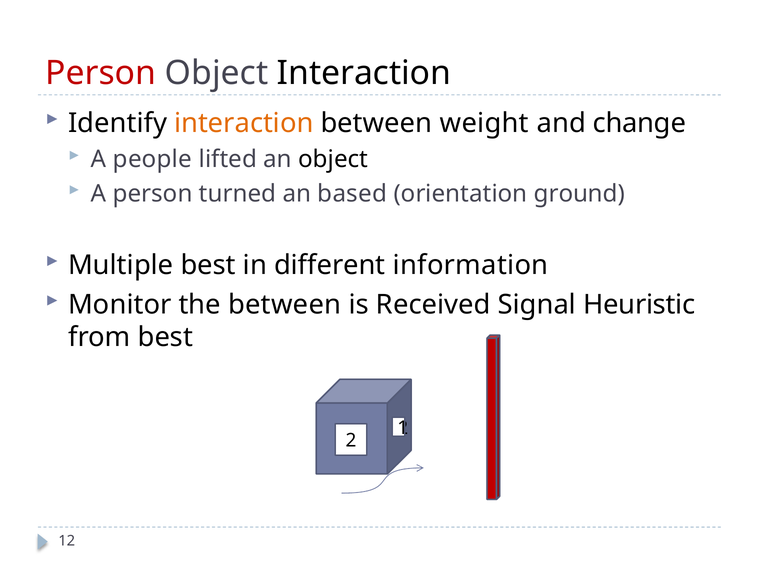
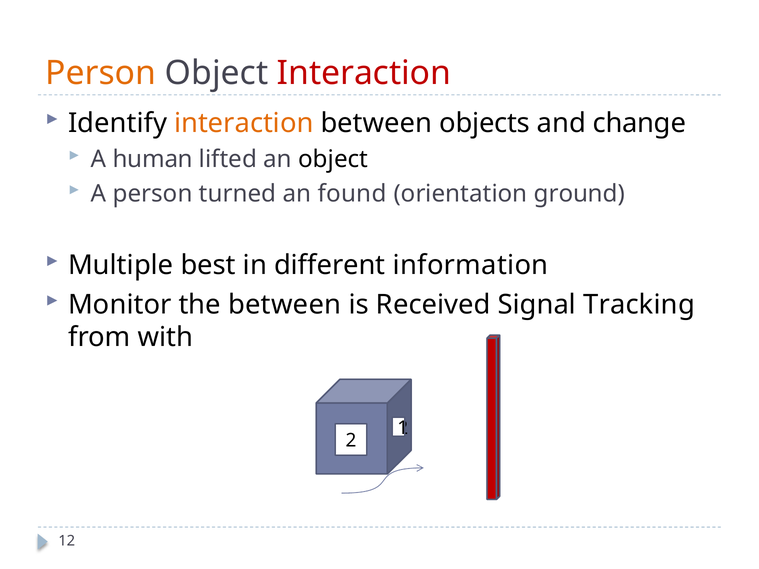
Person at (101, 73) colour: red -> orange
Interaction at (364, 73) colour: black -> red
weight: weight -> objects
people: people -> human
based: based -> found
Heuristic: Heuristic -> Tracking
from best: best -> with
